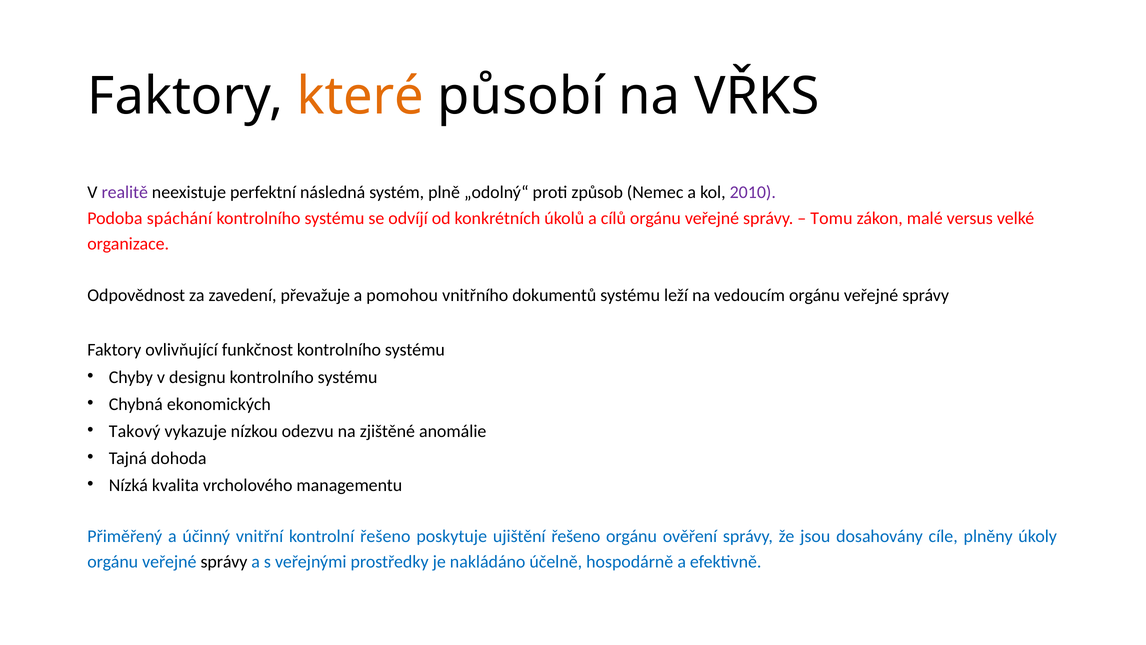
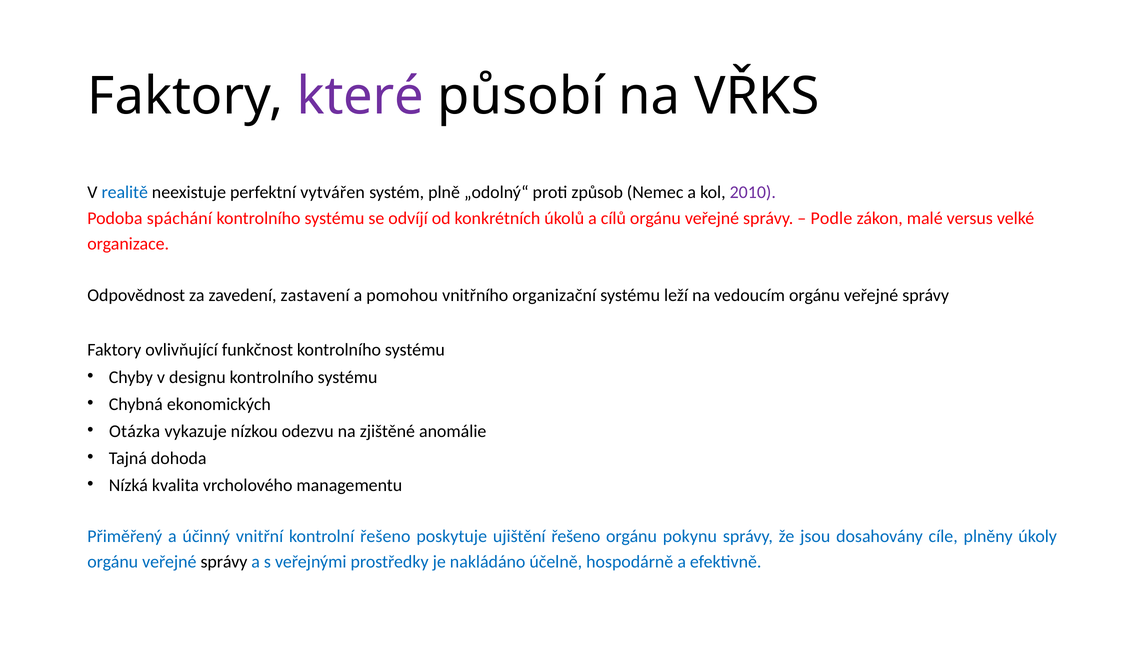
které colour: orange -> purple
realitě colour: purple -> blue
následná: následná -> vytvářen
Tomu: Tomu -> Podle
převažuje: převažuje -> zastavení
dokumentů: dokumentů -> organizační
Takový: Takový -> Otázka
ověření: ověření -> pokynu
